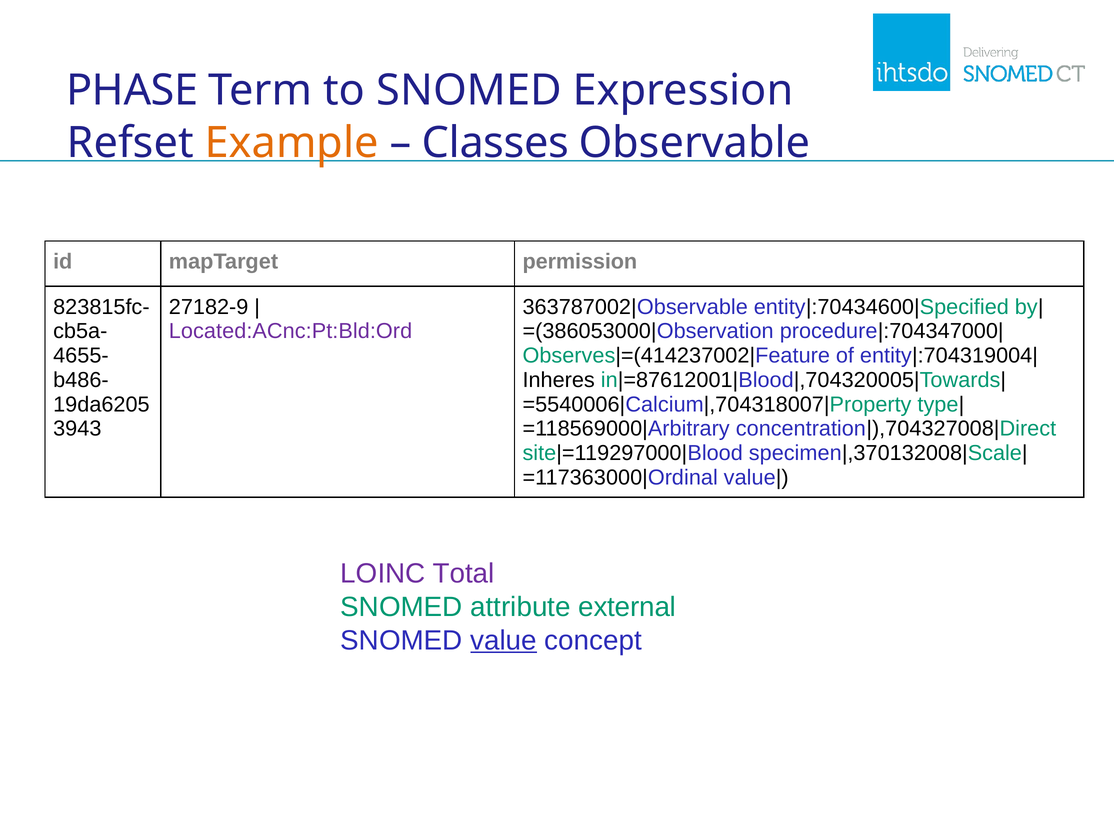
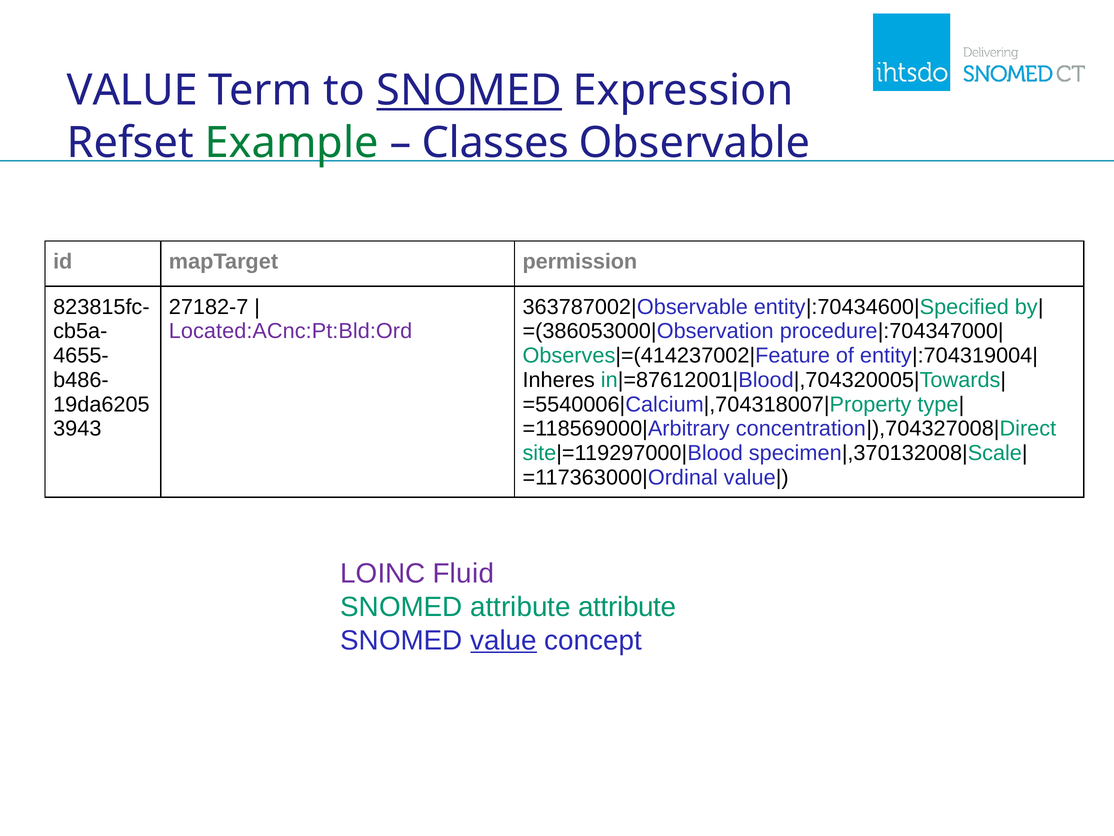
PHASE at (132, 91): PHASE -> VALUE
SNOMED at (469, 91) underline: none -> present
Example colour: orange -> green
27182-9: 27182-9 -> 27182-7
Total: Total -> Fluid
attribute external: external -> attribute
